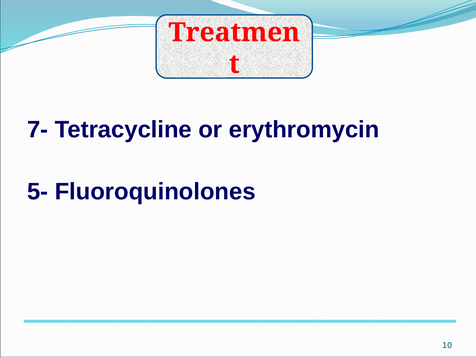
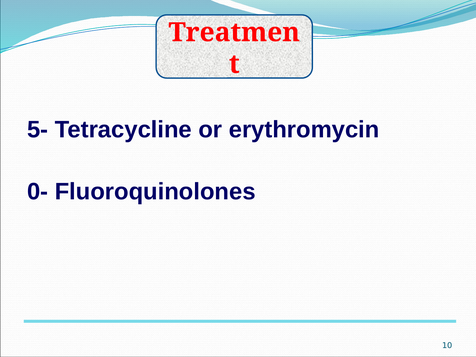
7-: 7- -> 5-
5-: 5- -> 0-
